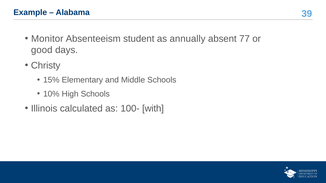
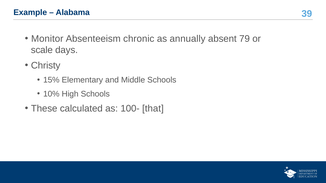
student: student -> chronic
77: 77 -> 79
good: good -> scale
Illinois: Illinois -> These
with: with -> that
